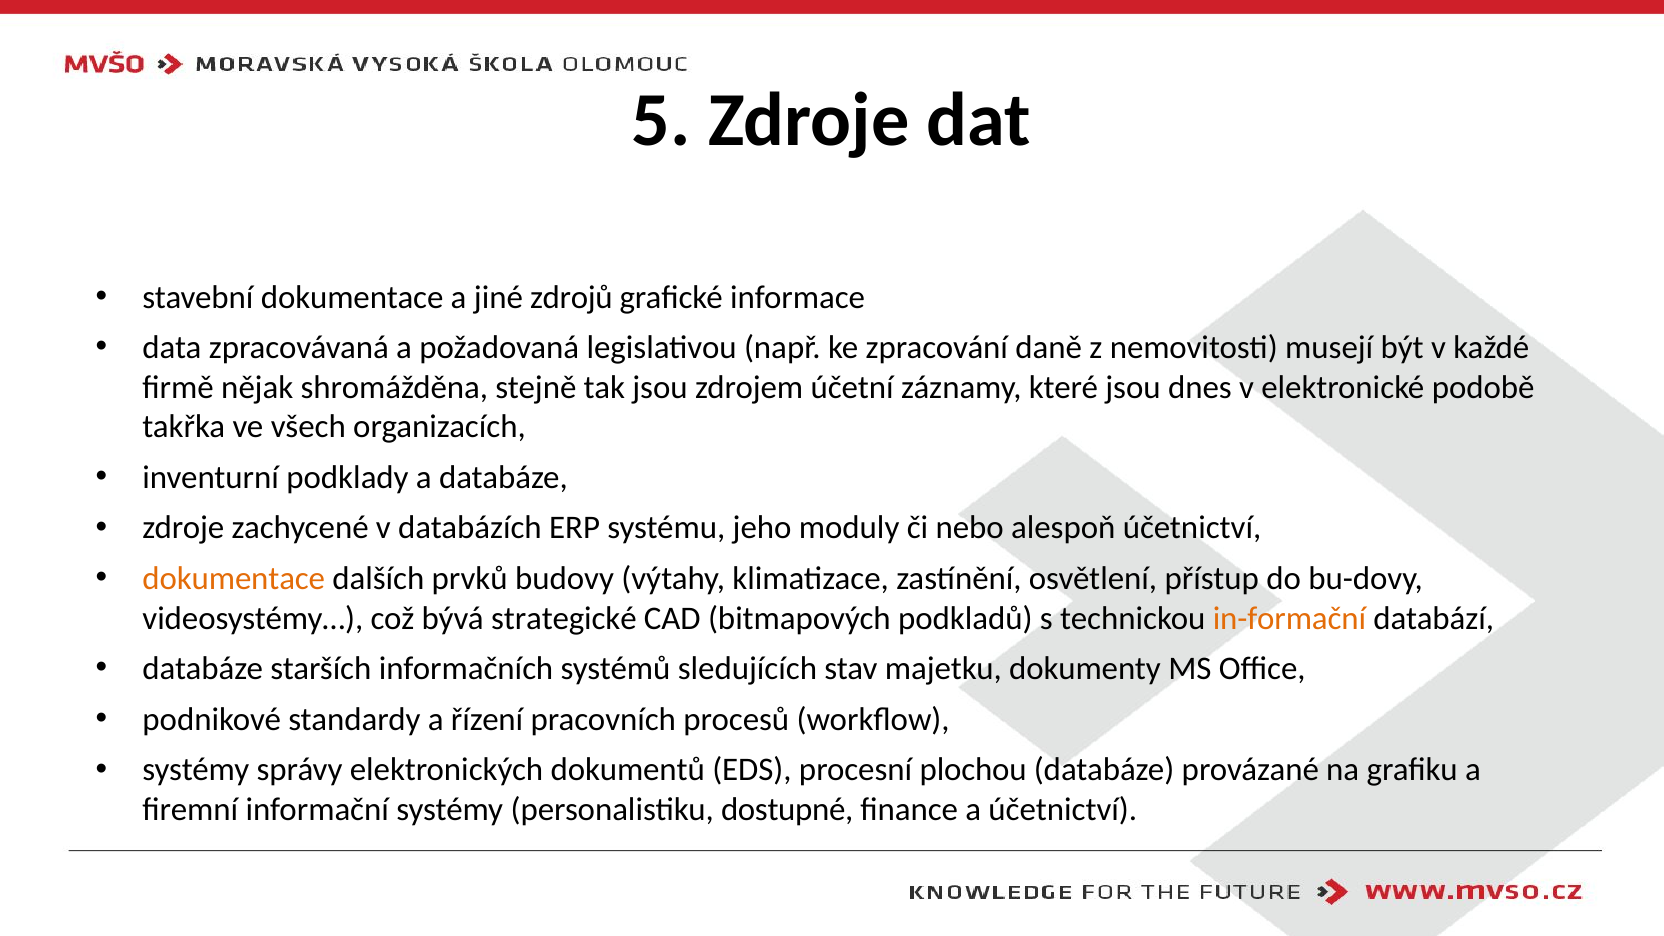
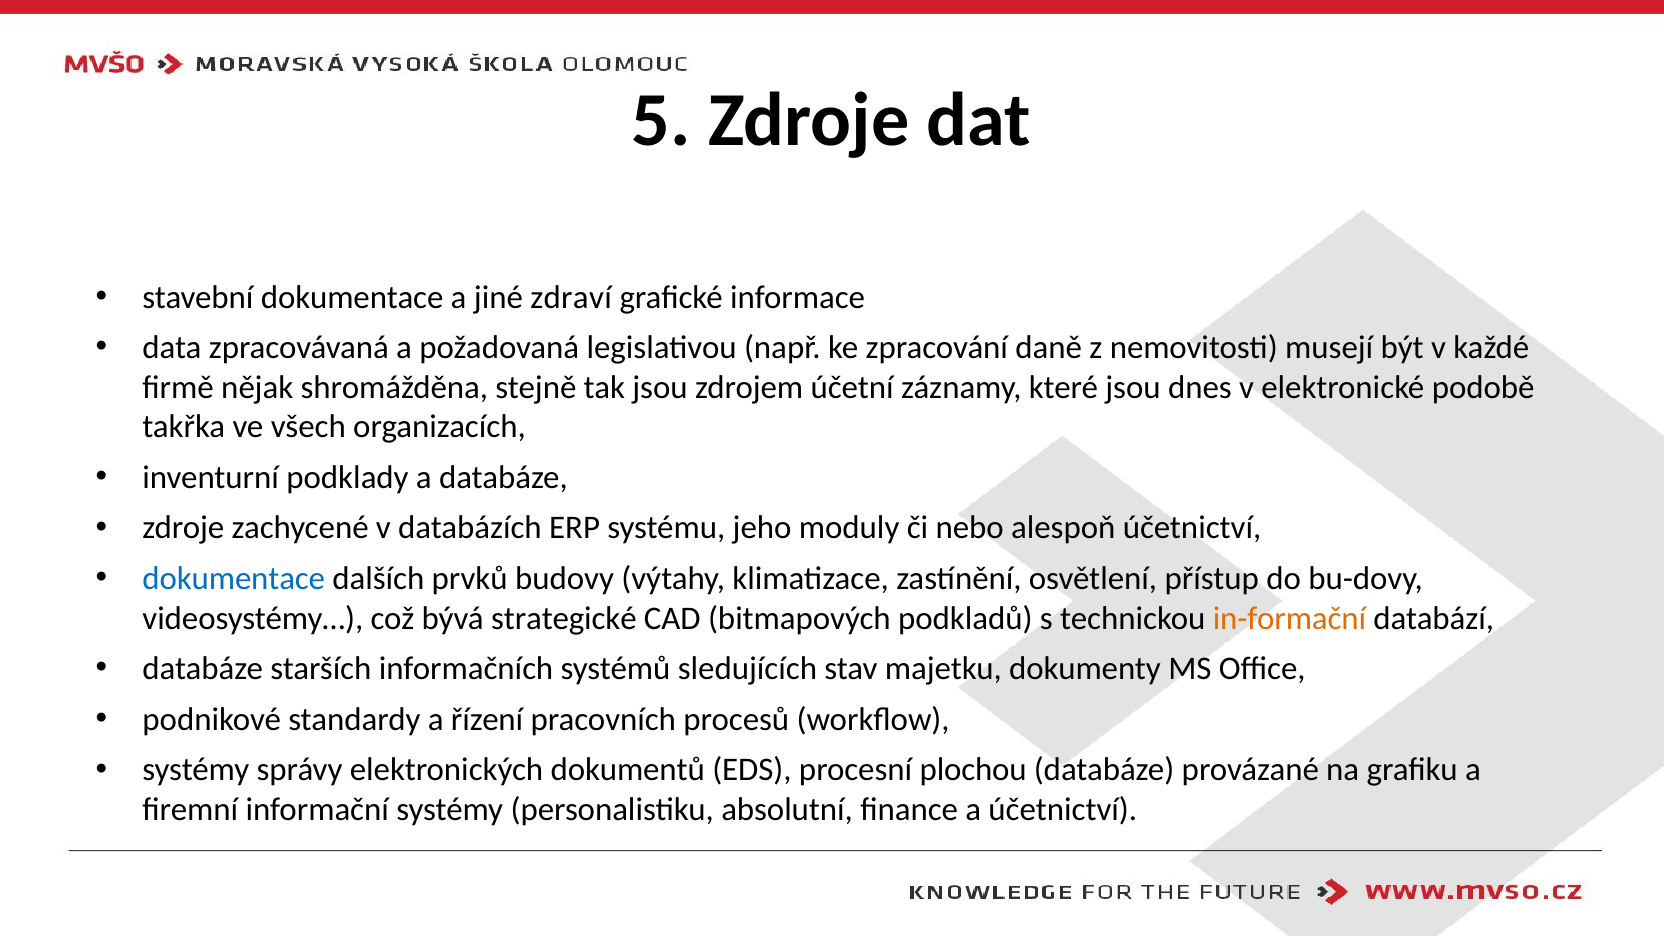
zdrojů: zdrojů -> zdraví
dokumentace at (234, 579) colour: orange -> blue
dostupné: dostupné -> absolutní
